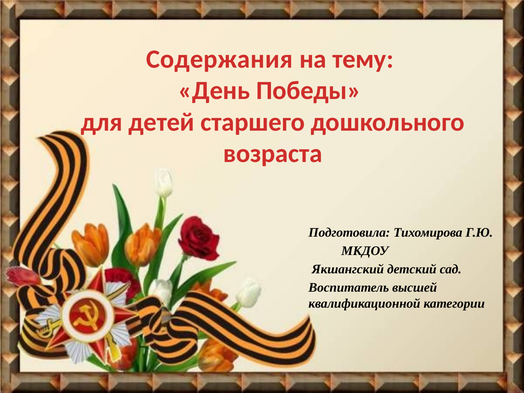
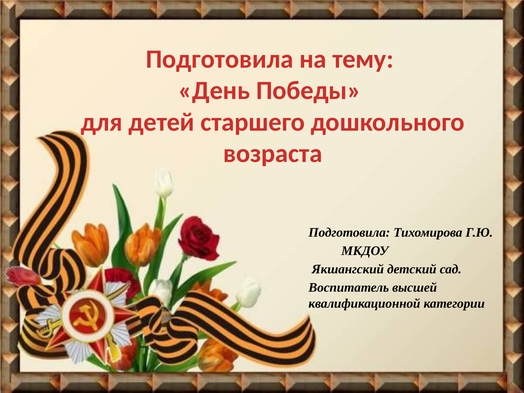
Содержания at (219, 59): Содержания -> Подготовила
